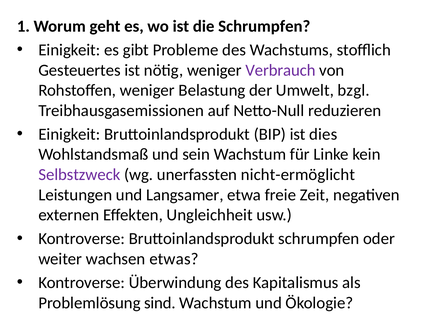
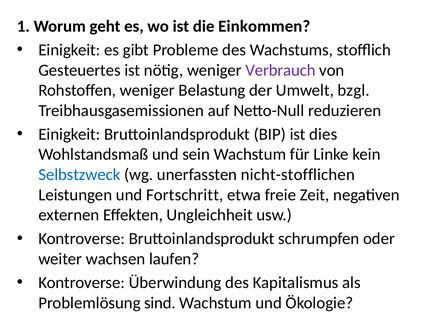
die Schrumpfen: Schrumpfen -> Einkommen
Selbstzweck colour: purple -> blue
nicht-ermöglicht: nicht-ermöglicht -> nicht-stofflichen
Langsamer: Langsamer -> Fortschritt
etwas: etwas -> laufen
